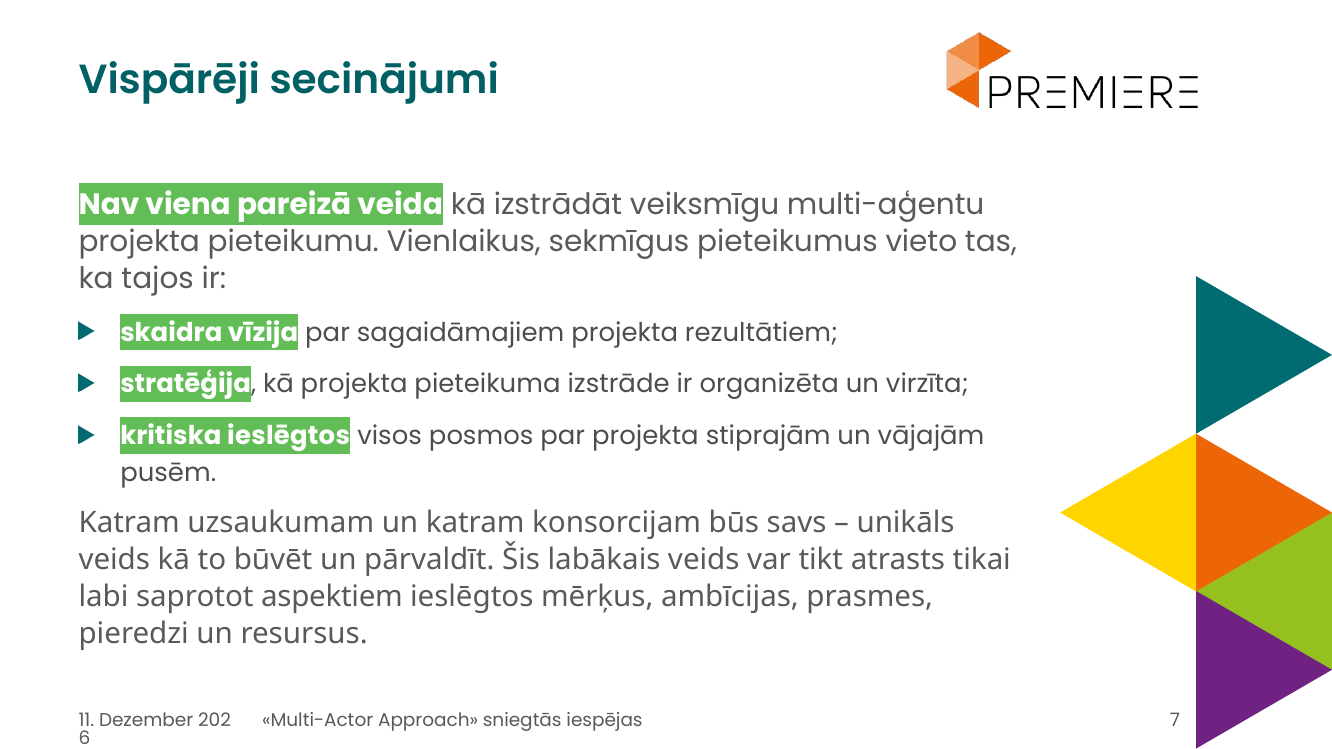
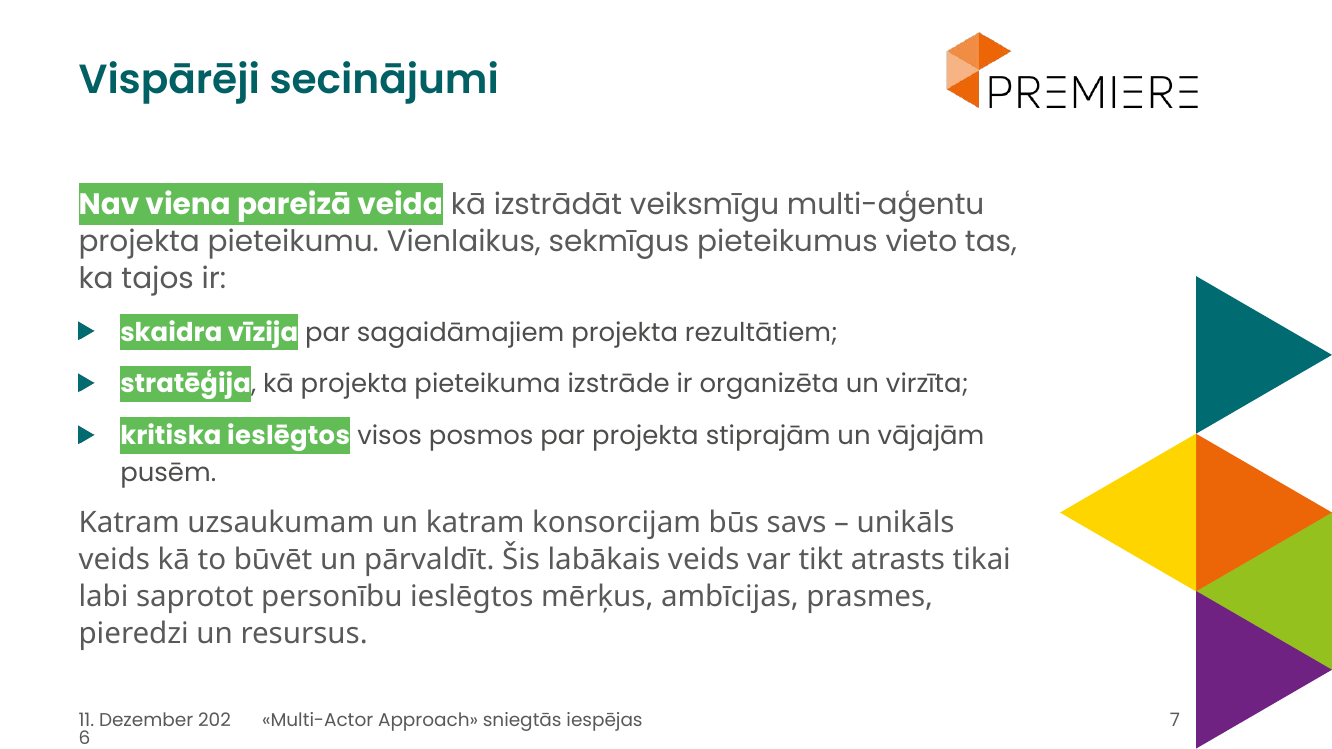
aspektiem: aspektiem -> personību
